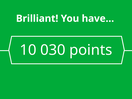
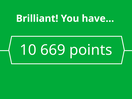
030: 030 -> 669
